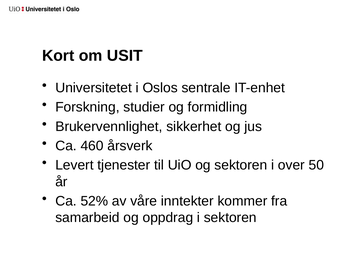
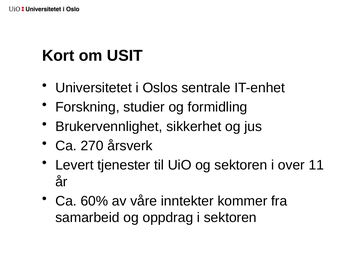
460: 460 -> 270
50: 50 -> 11
52%: 52% -> 60%
